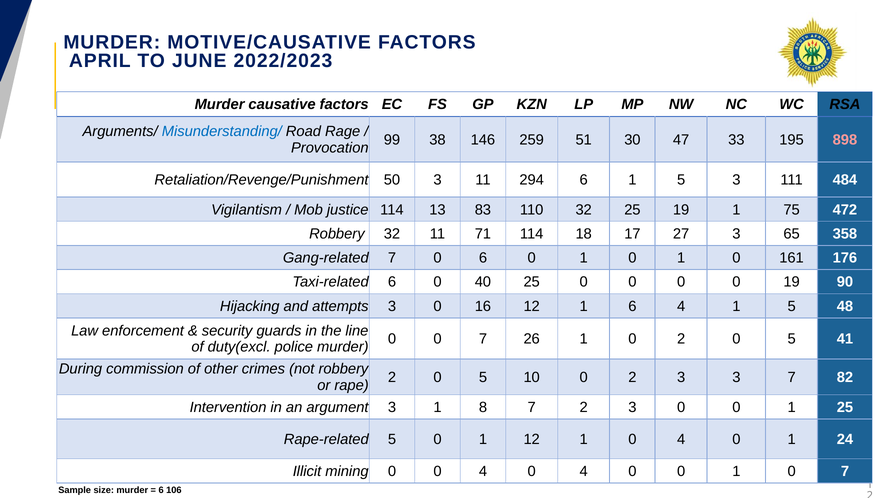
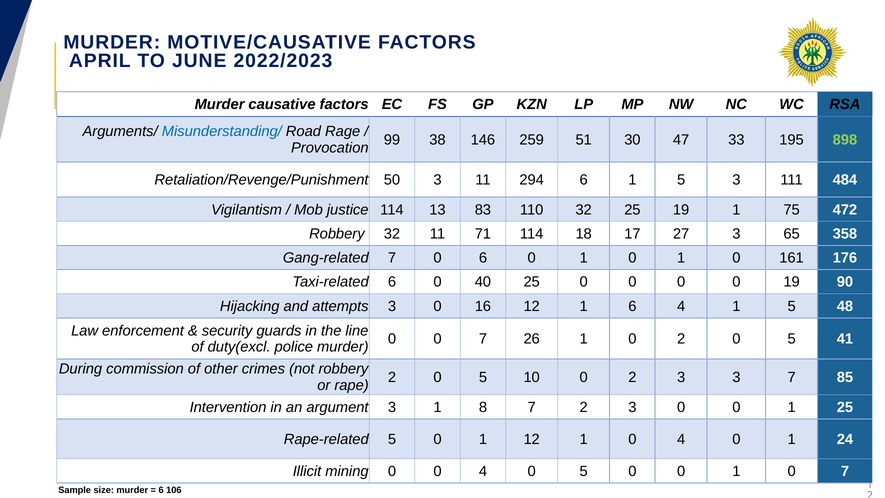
898 colour: pink -> light green
82: 82 -> 85
4 0 4: 4 -> 5
